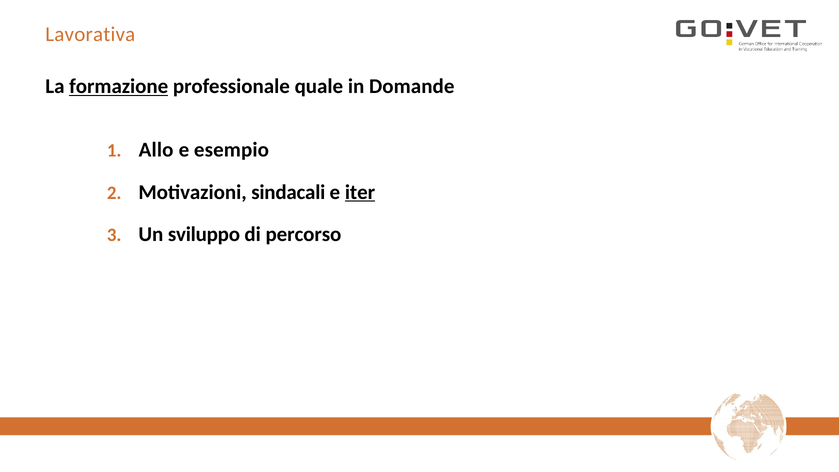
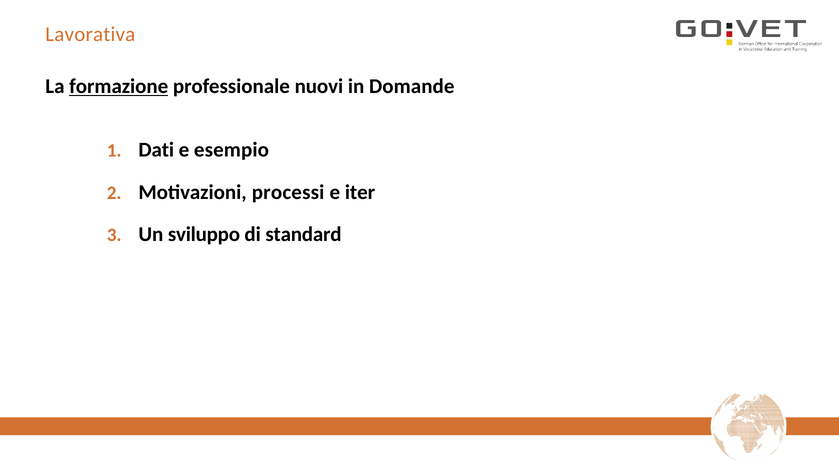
quale: quale -> nuovi
Allo: Allo -> Dati
sindacali: sindacali -> processi
iter underline: present -> none
percorso: percorso -> standard
